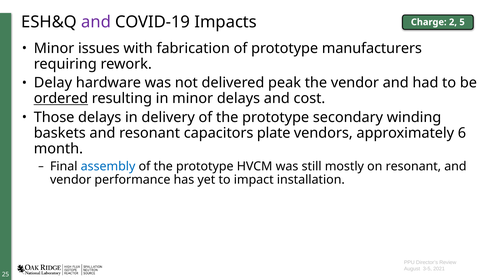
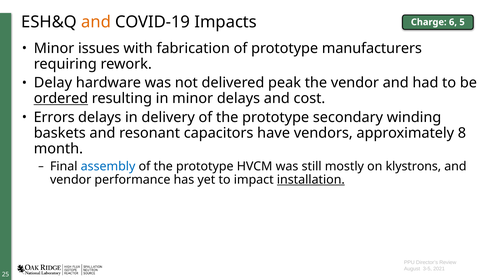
and at (96, 22) colour: purple -> orange
2: 2 -> 6
Those: Those -> Errors
plate: plate -> have
6: 6 -> 8
on resonant: resonant -> klystrons
installation underline: none -> present
